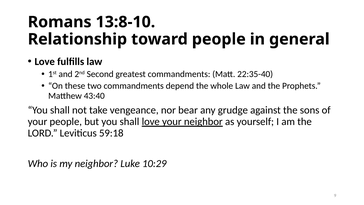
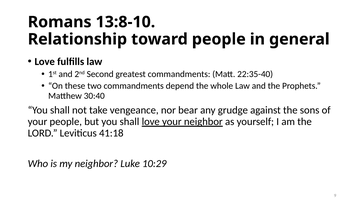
43:40: 43:40 -> 30:40
59:18: 59:18 -> 41:18
